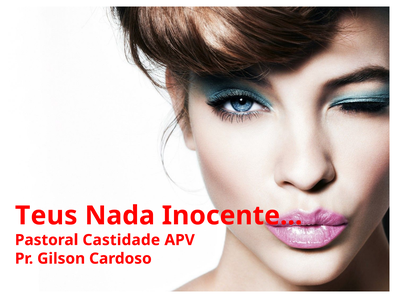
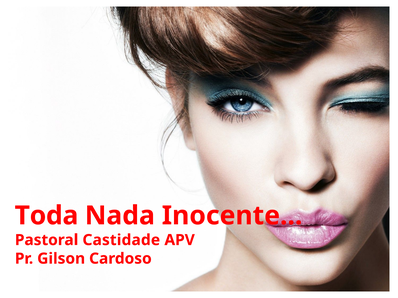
Teus: Teus -> Toda
